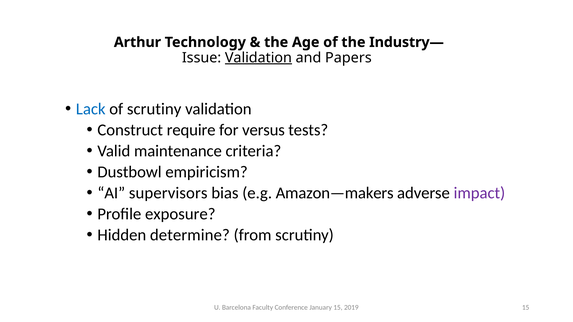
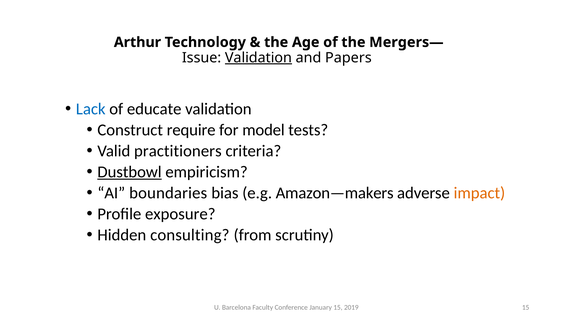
Industry—: Industry— -> Mergers—
of scrutiny: scrutiny -> educate
versus: versus -> model
maintenance: maintenance -> practitioners
Dustbowl underline: none -> present
supervisors: supervisors -> boundaries
impact colour: purple -> orange
determine: determine -> consulting
